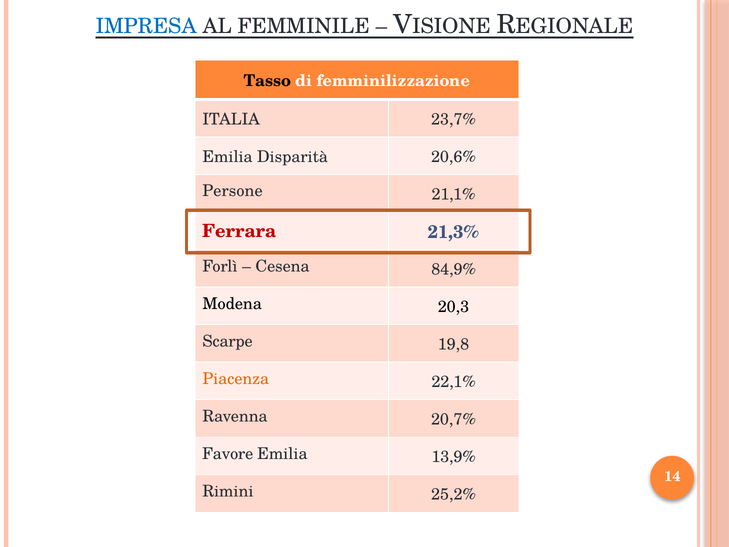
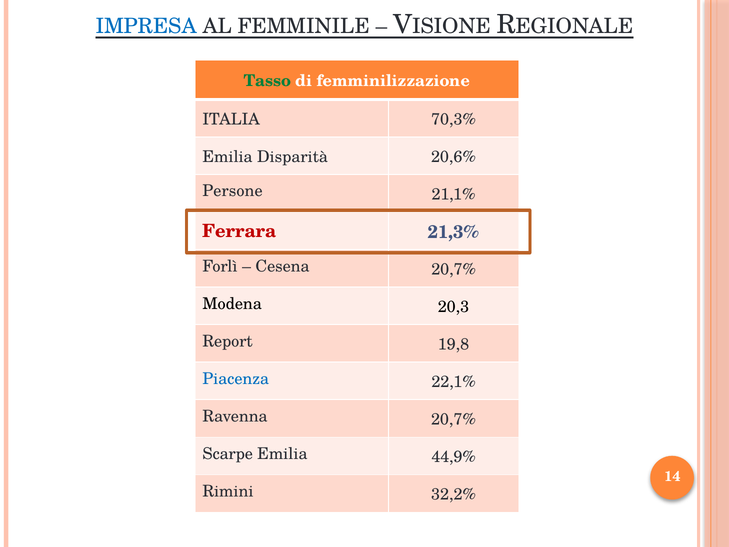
Tasso colour: black -> green
23,7%: 23,7% -> 70,3%
Cesena 84,9%: 84,9% -> 20,7%
Scarpe: Scarpe -> Report
Piacenza colour: orange -> blue
Favore: Favore -> Scarpe
13,9%: 13,9% -> 44,9%
25,2%: 25,2% -> 32,2%
